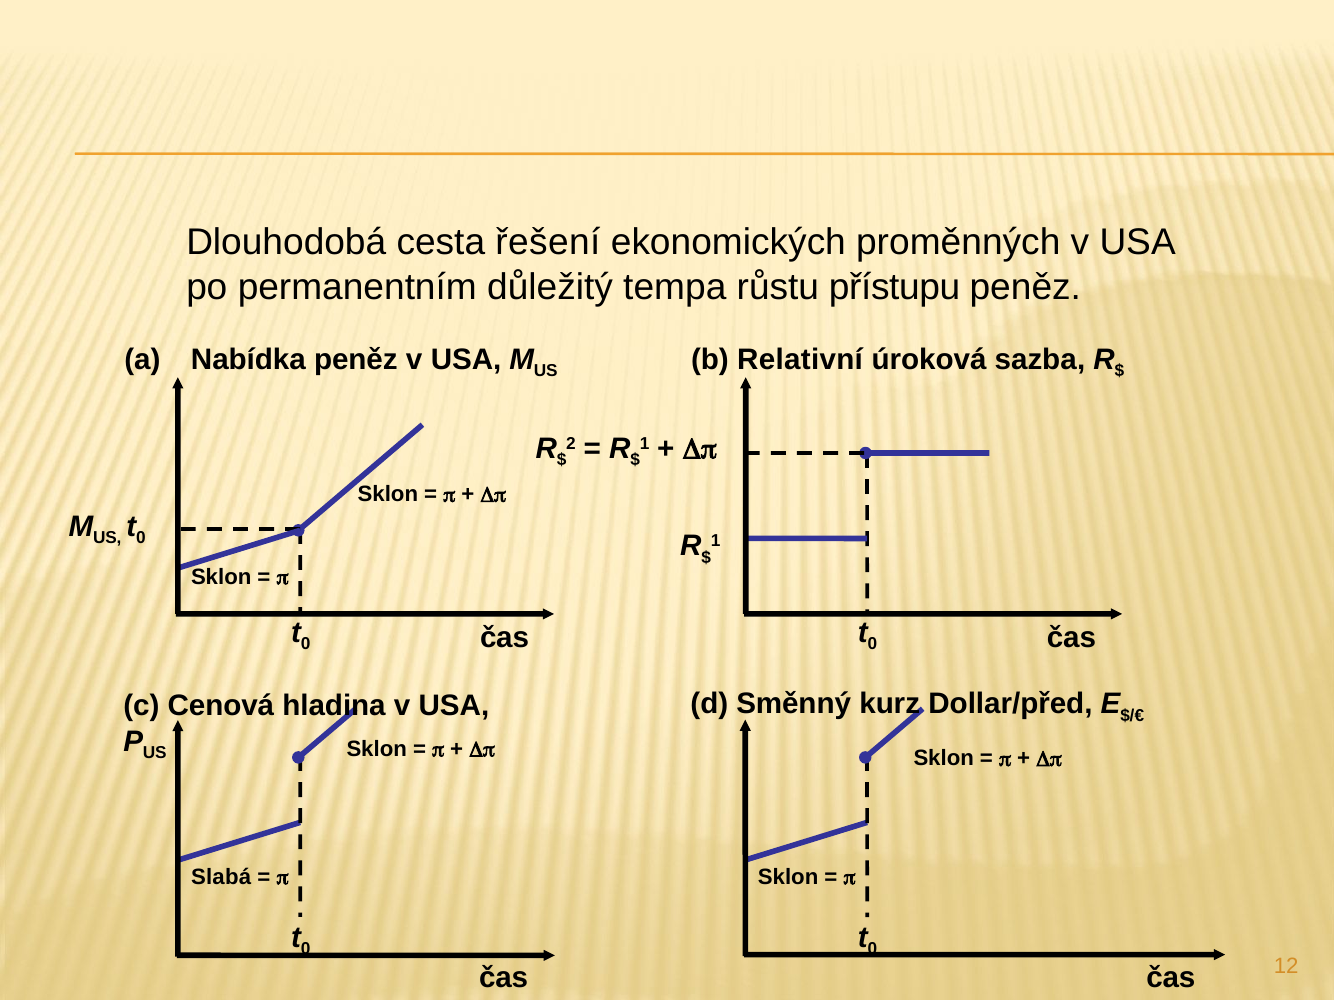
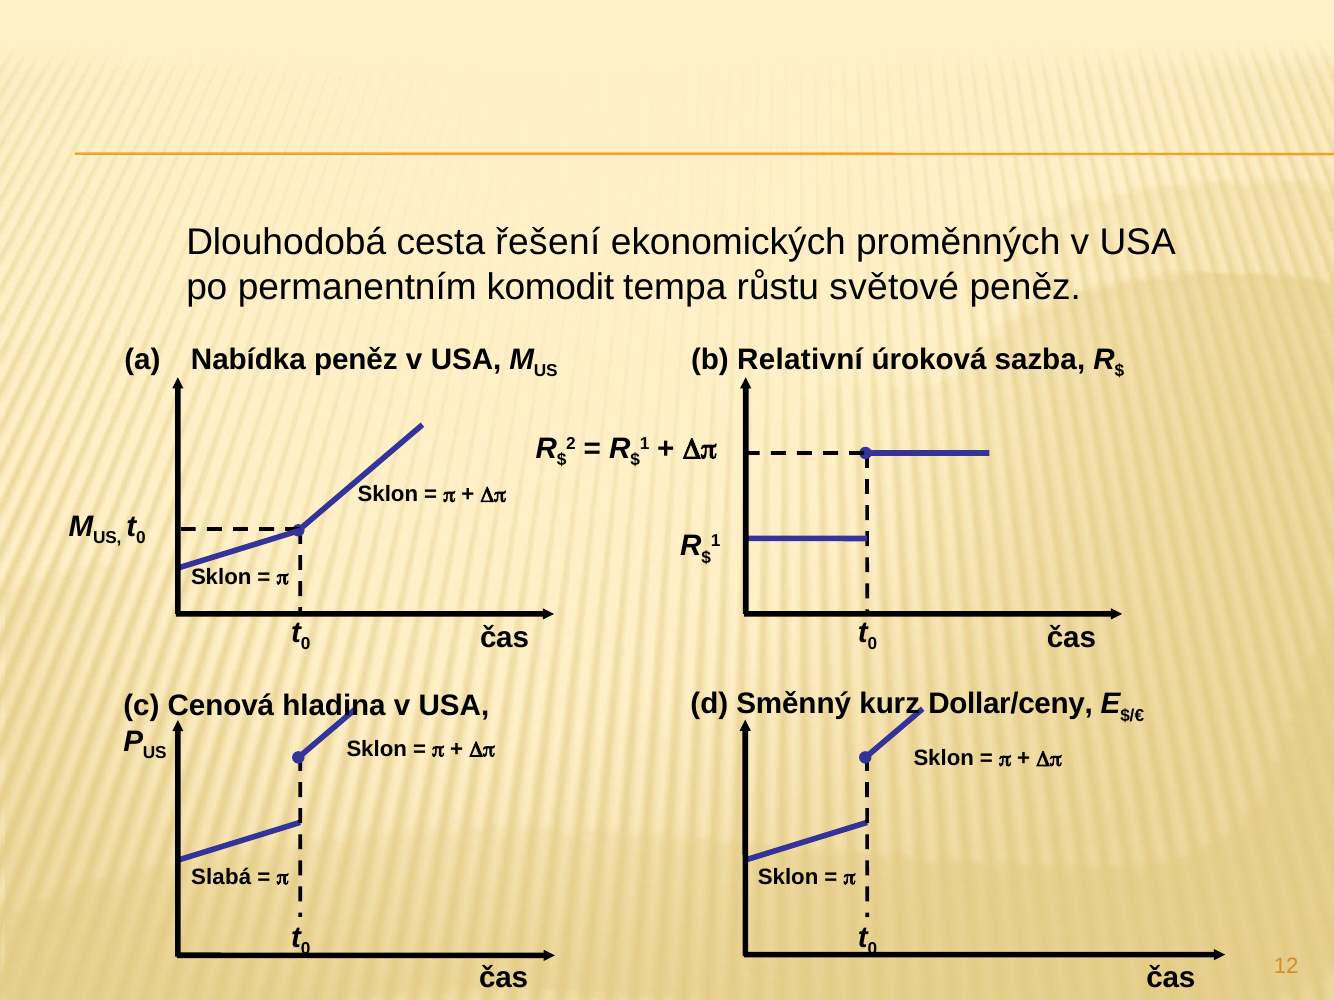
důležitý: důležitý -> komodit
přístupu: přístupu -> světové
Dollar/před: Dollar/před -> Dollar/ceny
